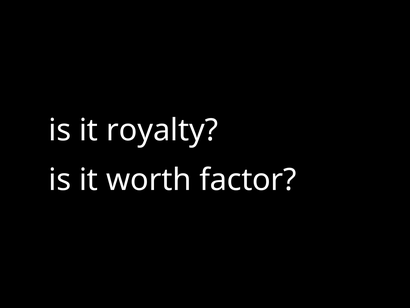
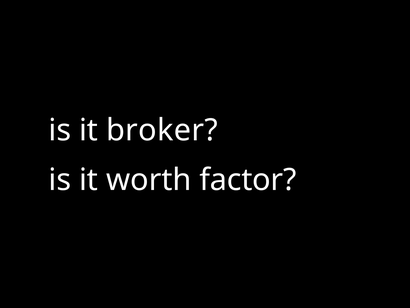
royalty: royalty -> broker
